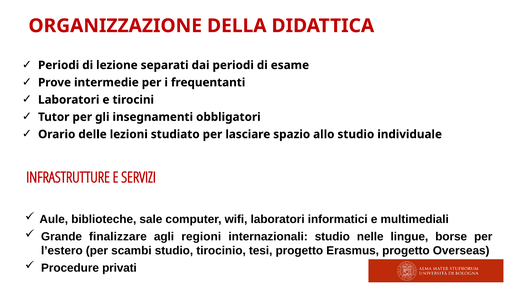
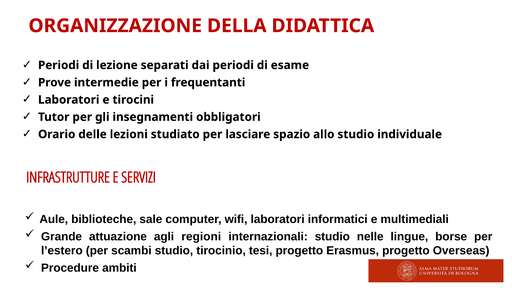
finalizzare: finalizzare -> attuazione
privati: privati -> ambiti
